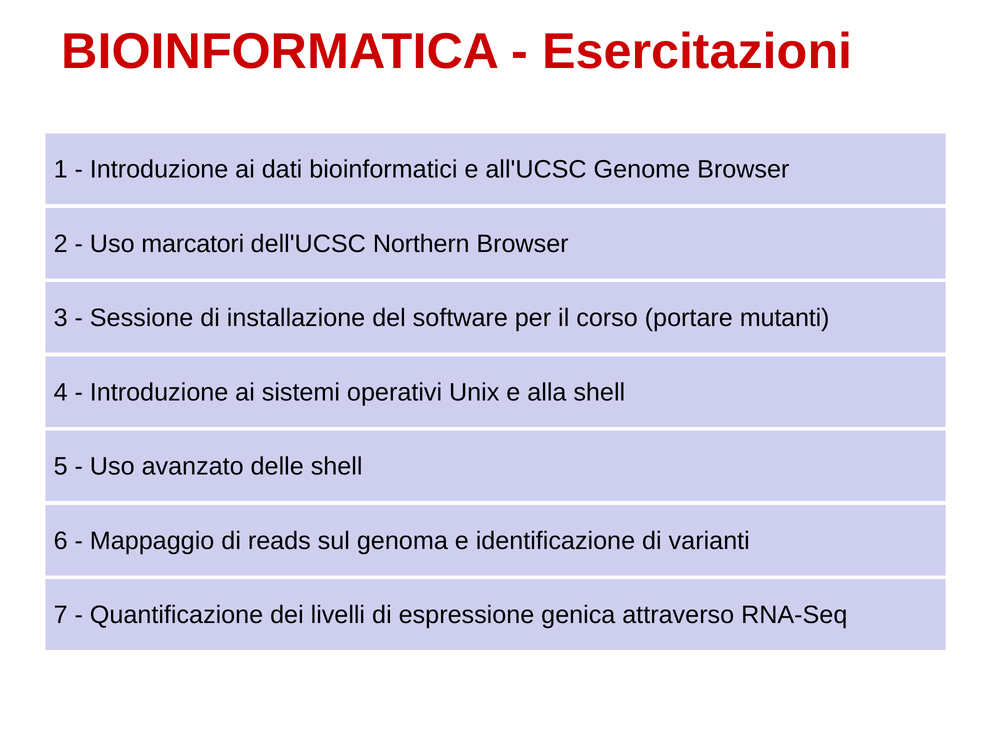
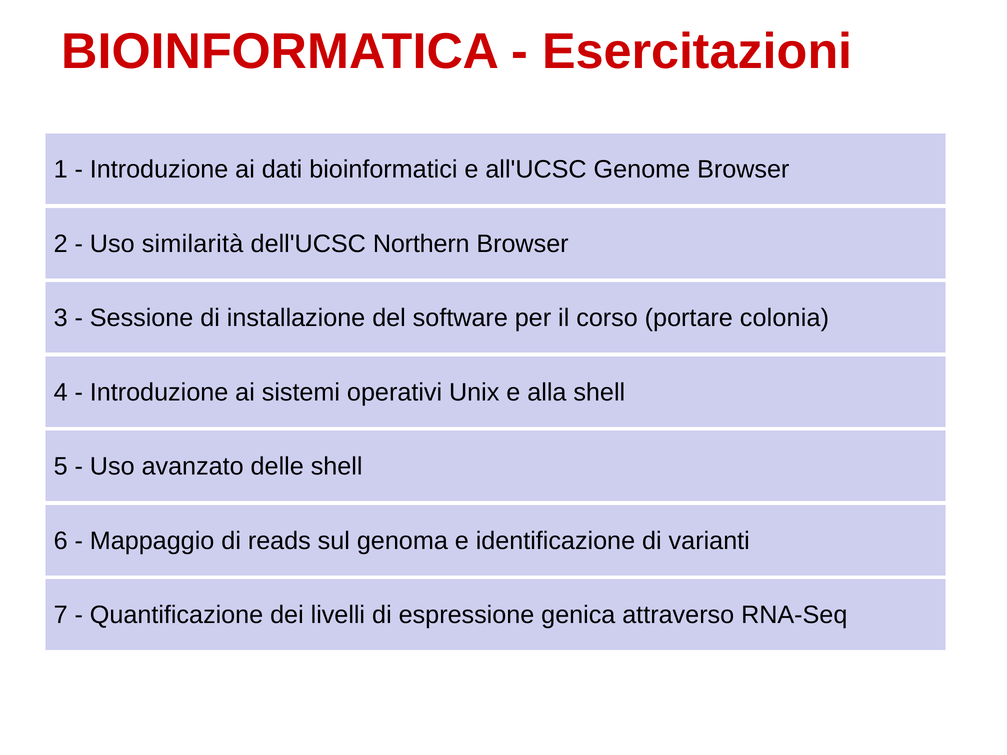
marcatori: marcatori -> similarità
mutanti: mutanti -> colonia
